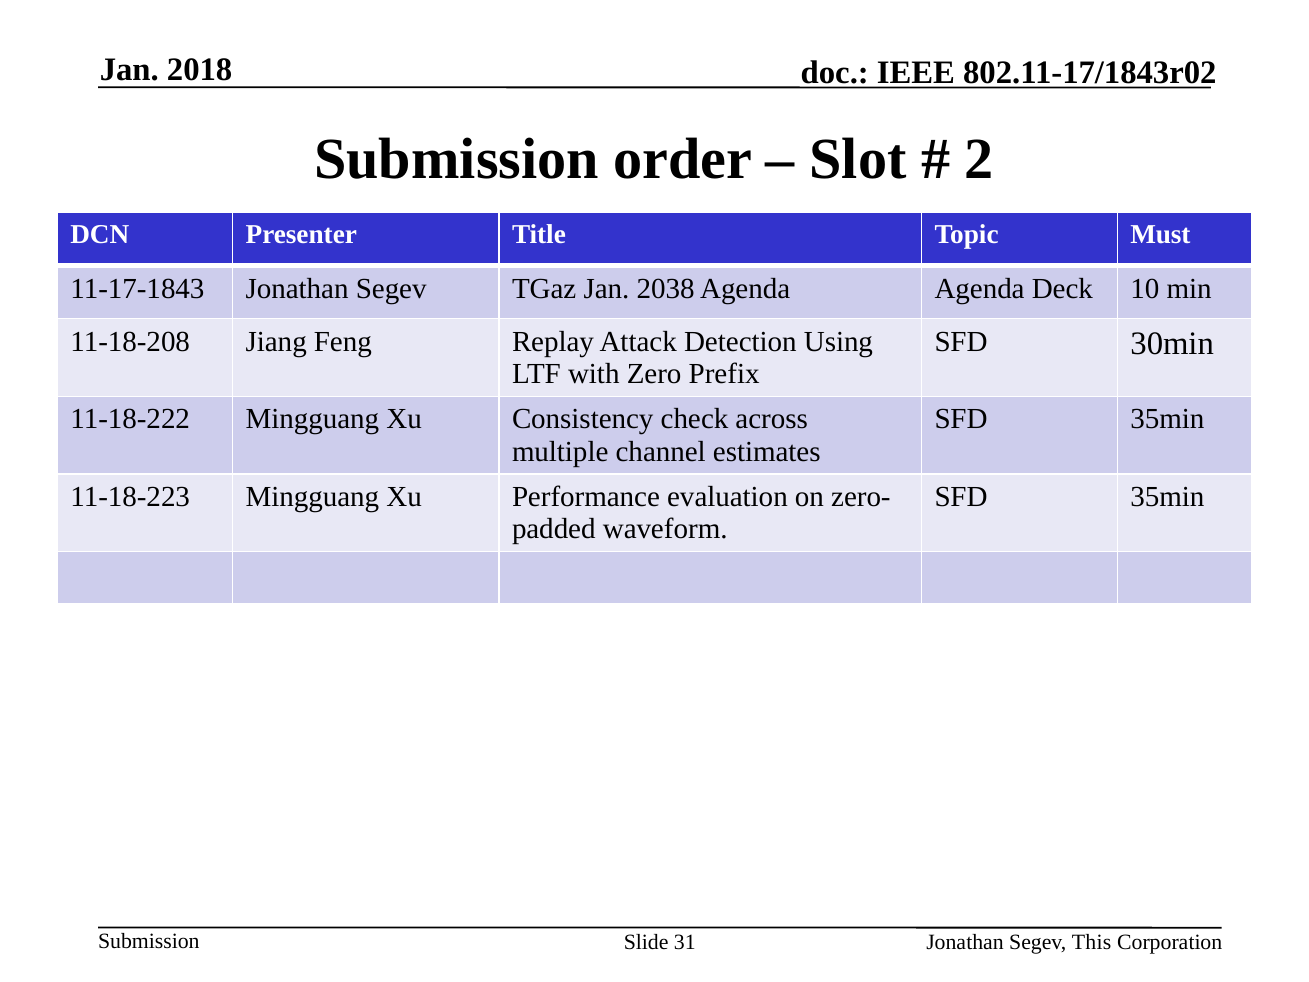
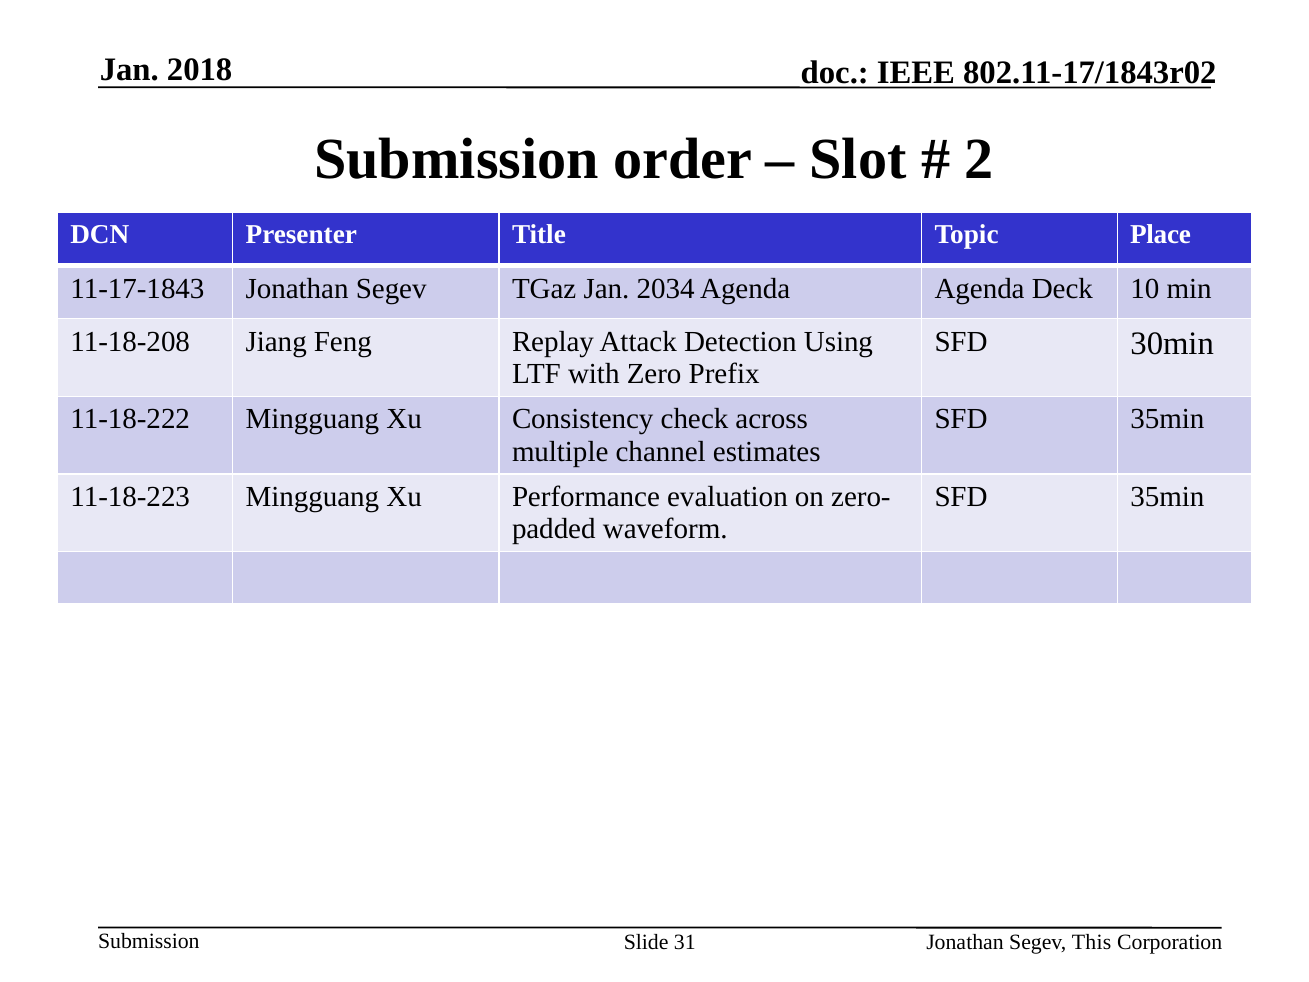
Must: Must -> Place
2038: 2038 -> 2034
